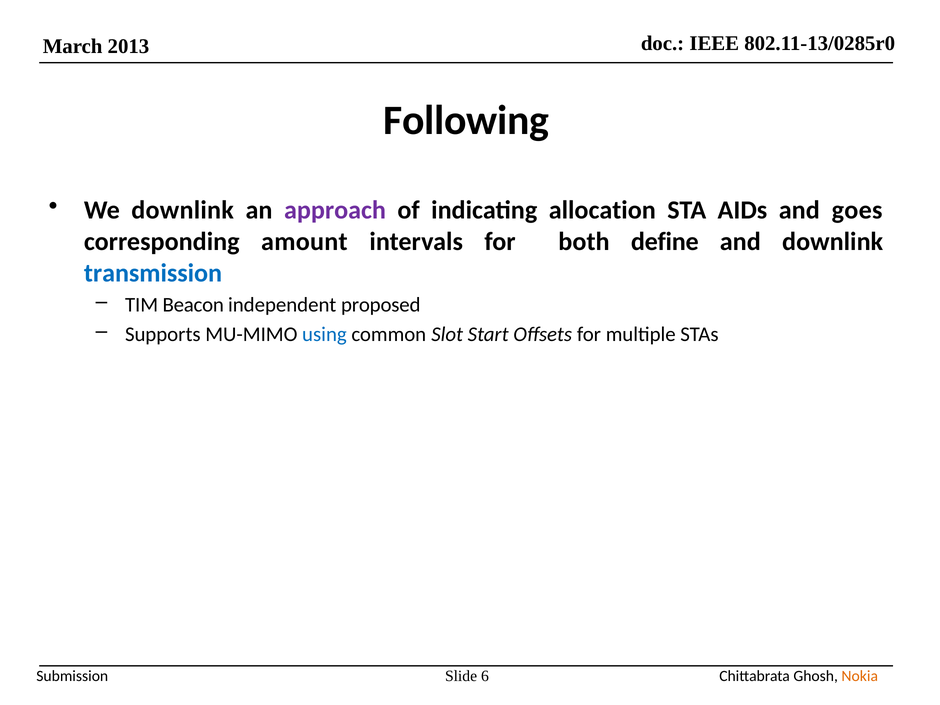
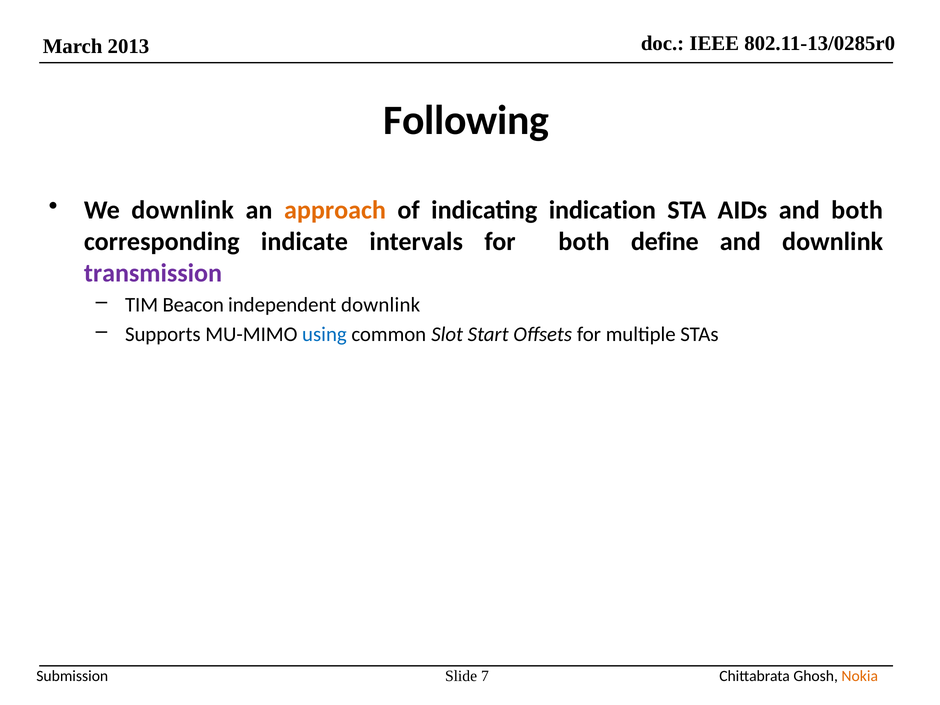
approach colour: purple -> orange
allocation: allocation -> indication
and goes: goes -> both
amount: amount -> indicate
transmission colour: blue -> purple
independent proposed: proposed -> downlink
6: 6 -> 7
